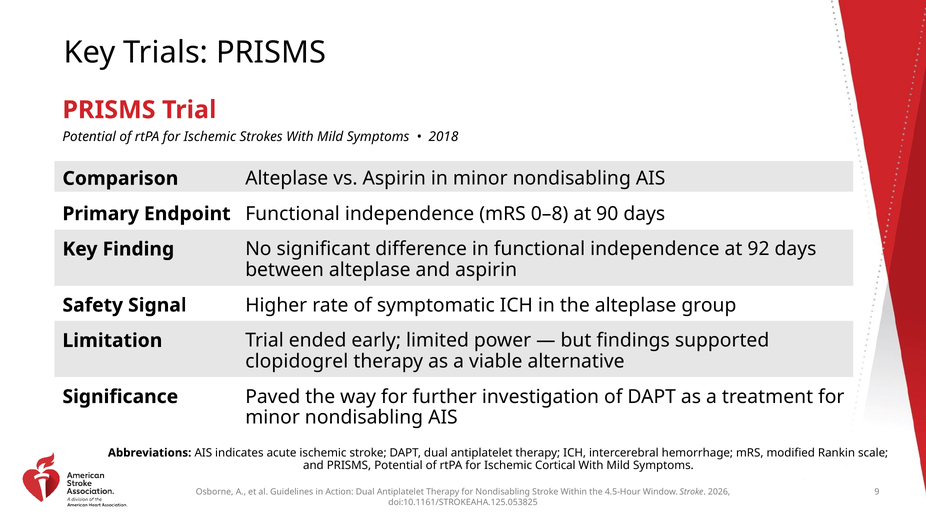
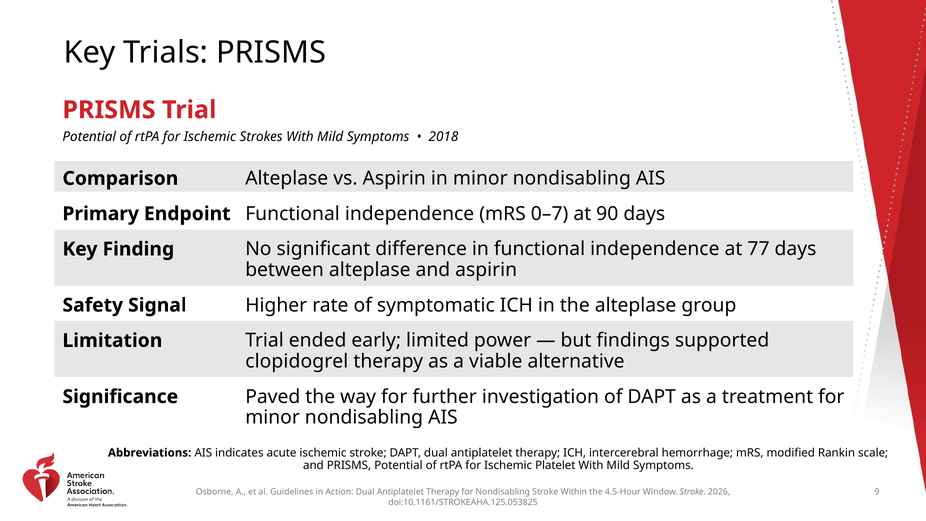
0–8: 0–8 -> 0–7
92: 92 -> 77
Cortical: Cortical -> Platelet
